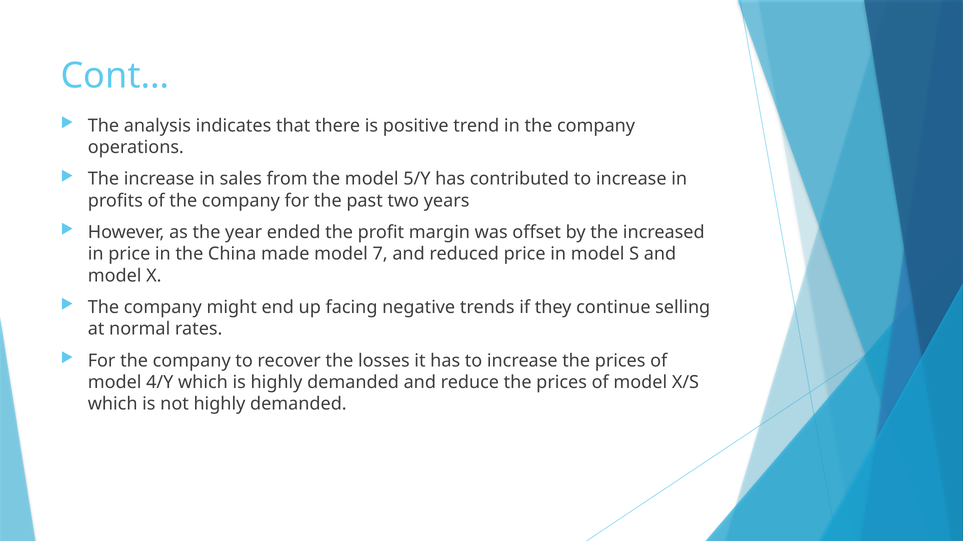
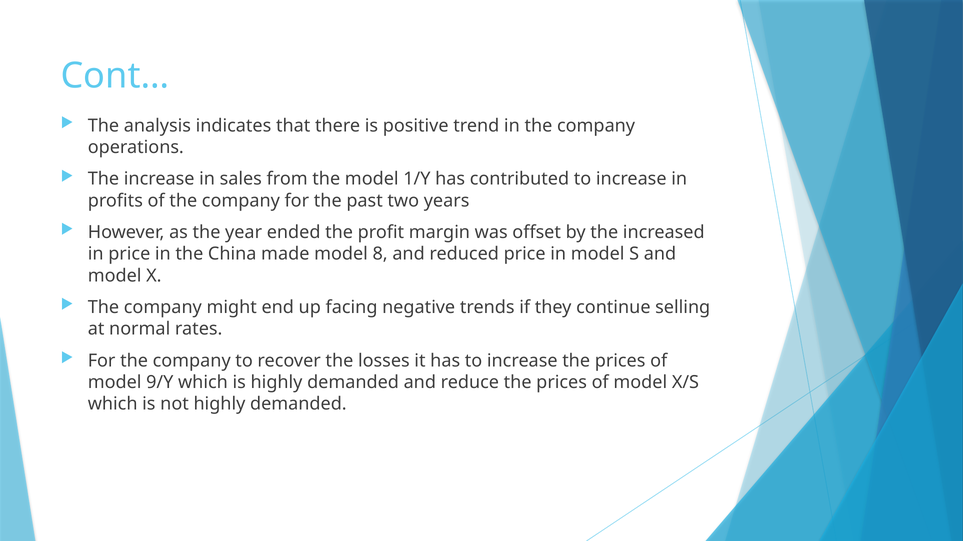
5/Y: 5/Y -> 1/Y
7: 7 -> 8
4/Y: 4/Y -> 9/Y
